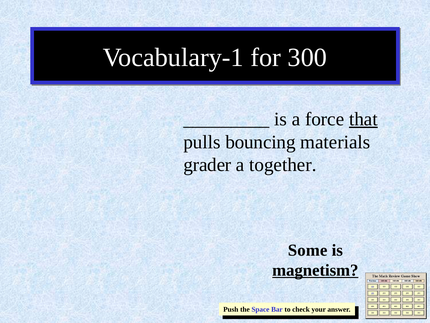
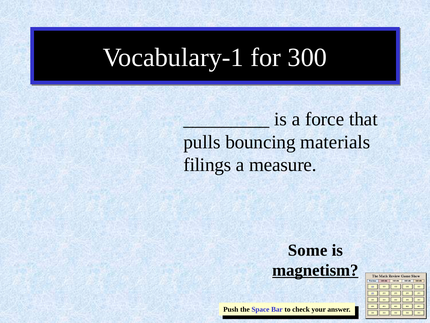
that underline: present -> none
grader: grader -> filings
together: together -> measure
